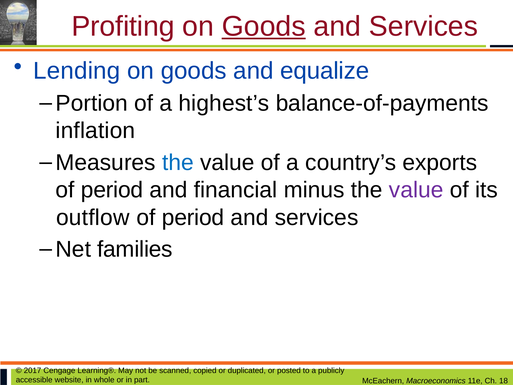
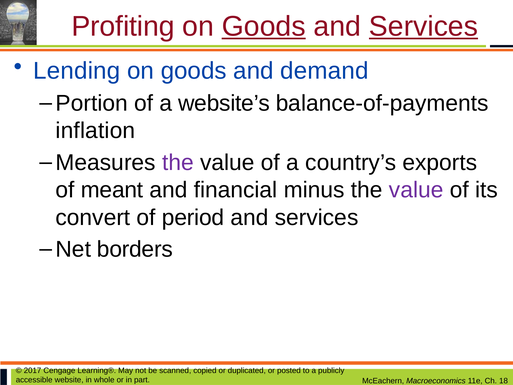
Services at (423, 26) underline: none -> present
equalize: equalize -> demand
highest’s: highest’s -> website’s
the at (178, 163) colour: blue -> purple
period at (112, 190): period -> meant
outflow: outflow -> convert
families: families -> borders
